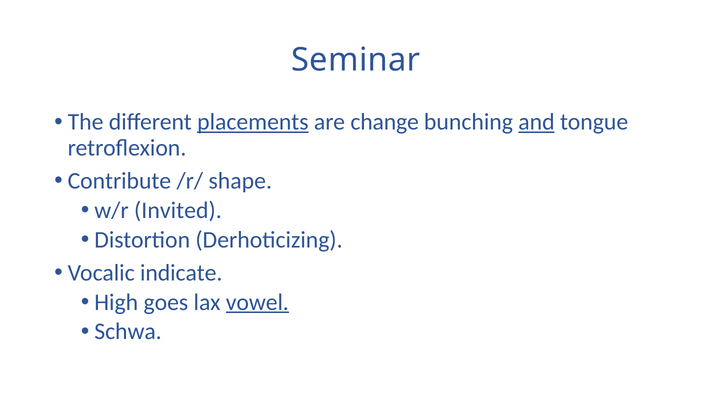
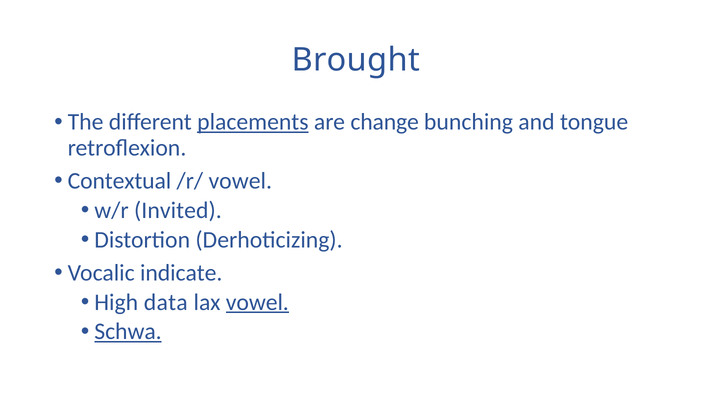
Seminar: Seminar -> Brought
and underline: present -> none
Contribute: Contribute -> Contextual
/r/ shape: shape -> vowel
goes: goes -> data
Schwa underline: none -> present
